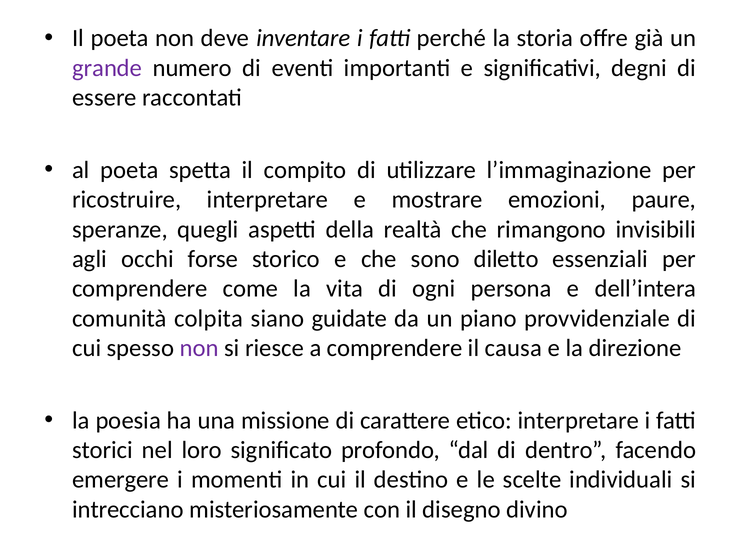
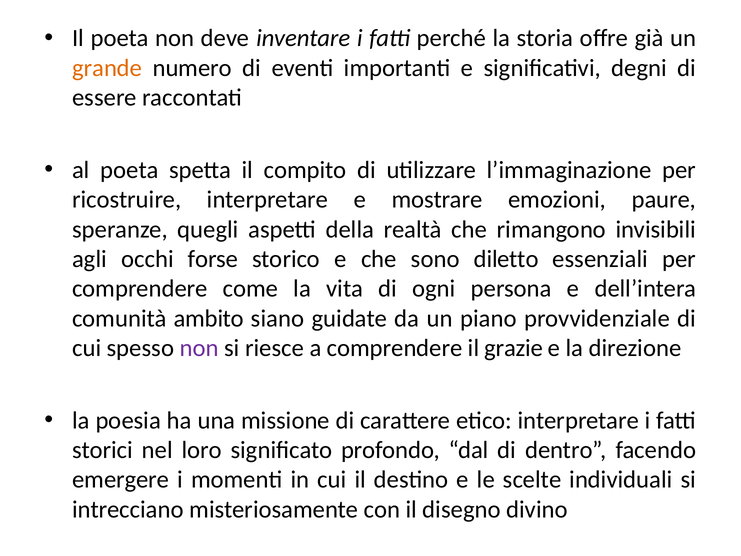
grande colour: purple -> orange
colpita: colpita -> ambito
causa: causa -> grazie
